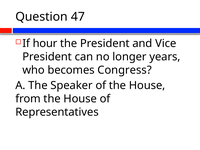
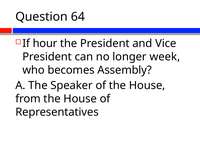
47: 47 -> 64
years: years -> week
Congress: Congress -> Assembly
